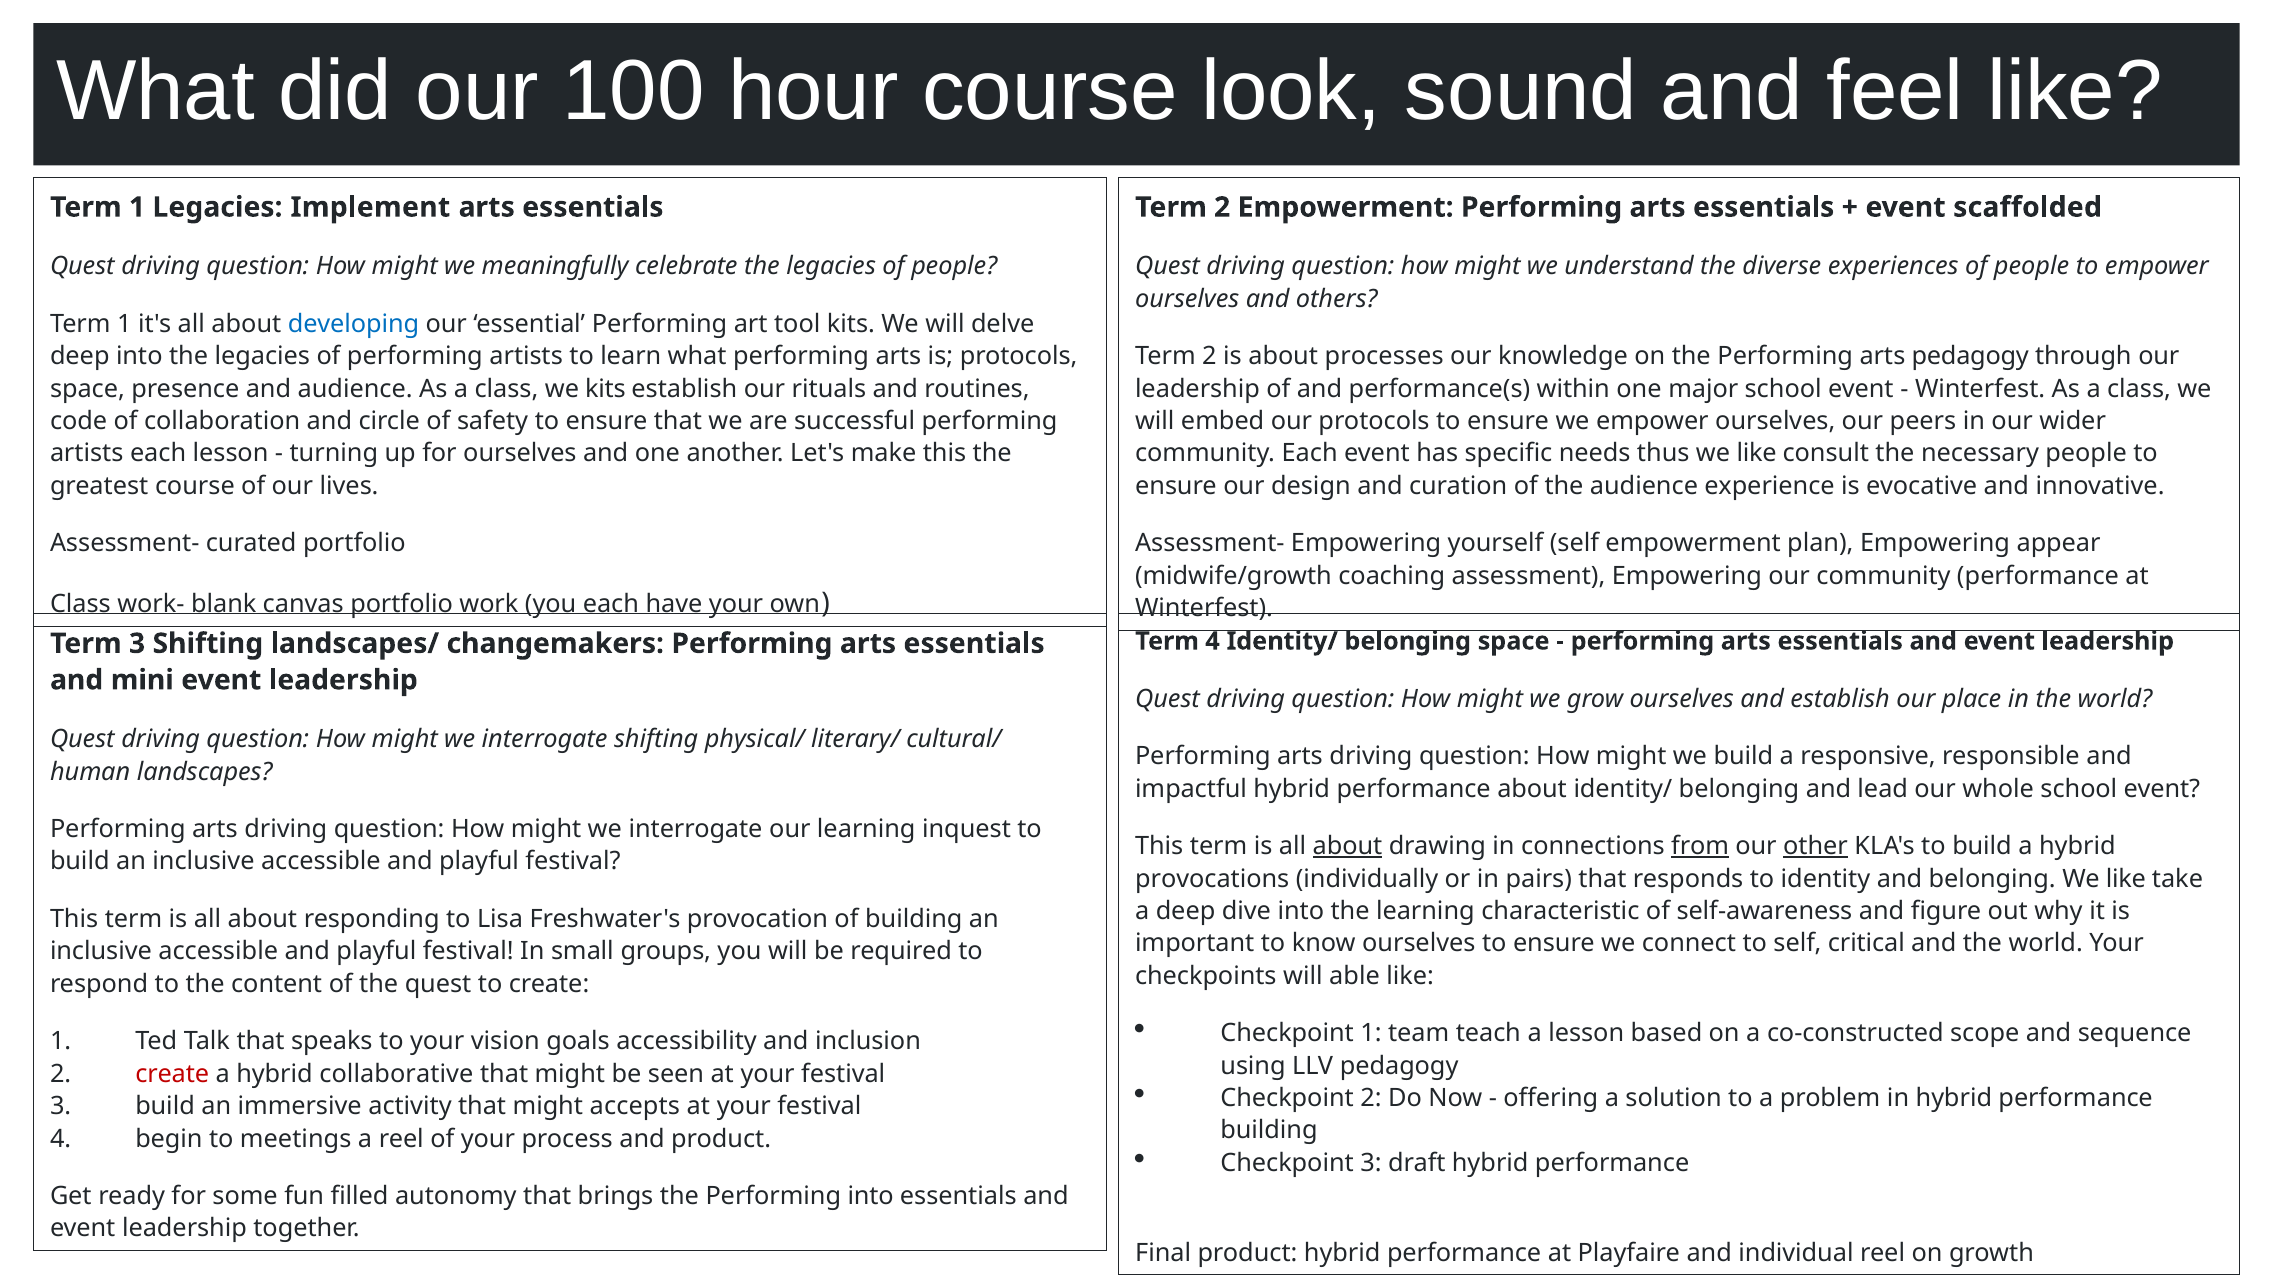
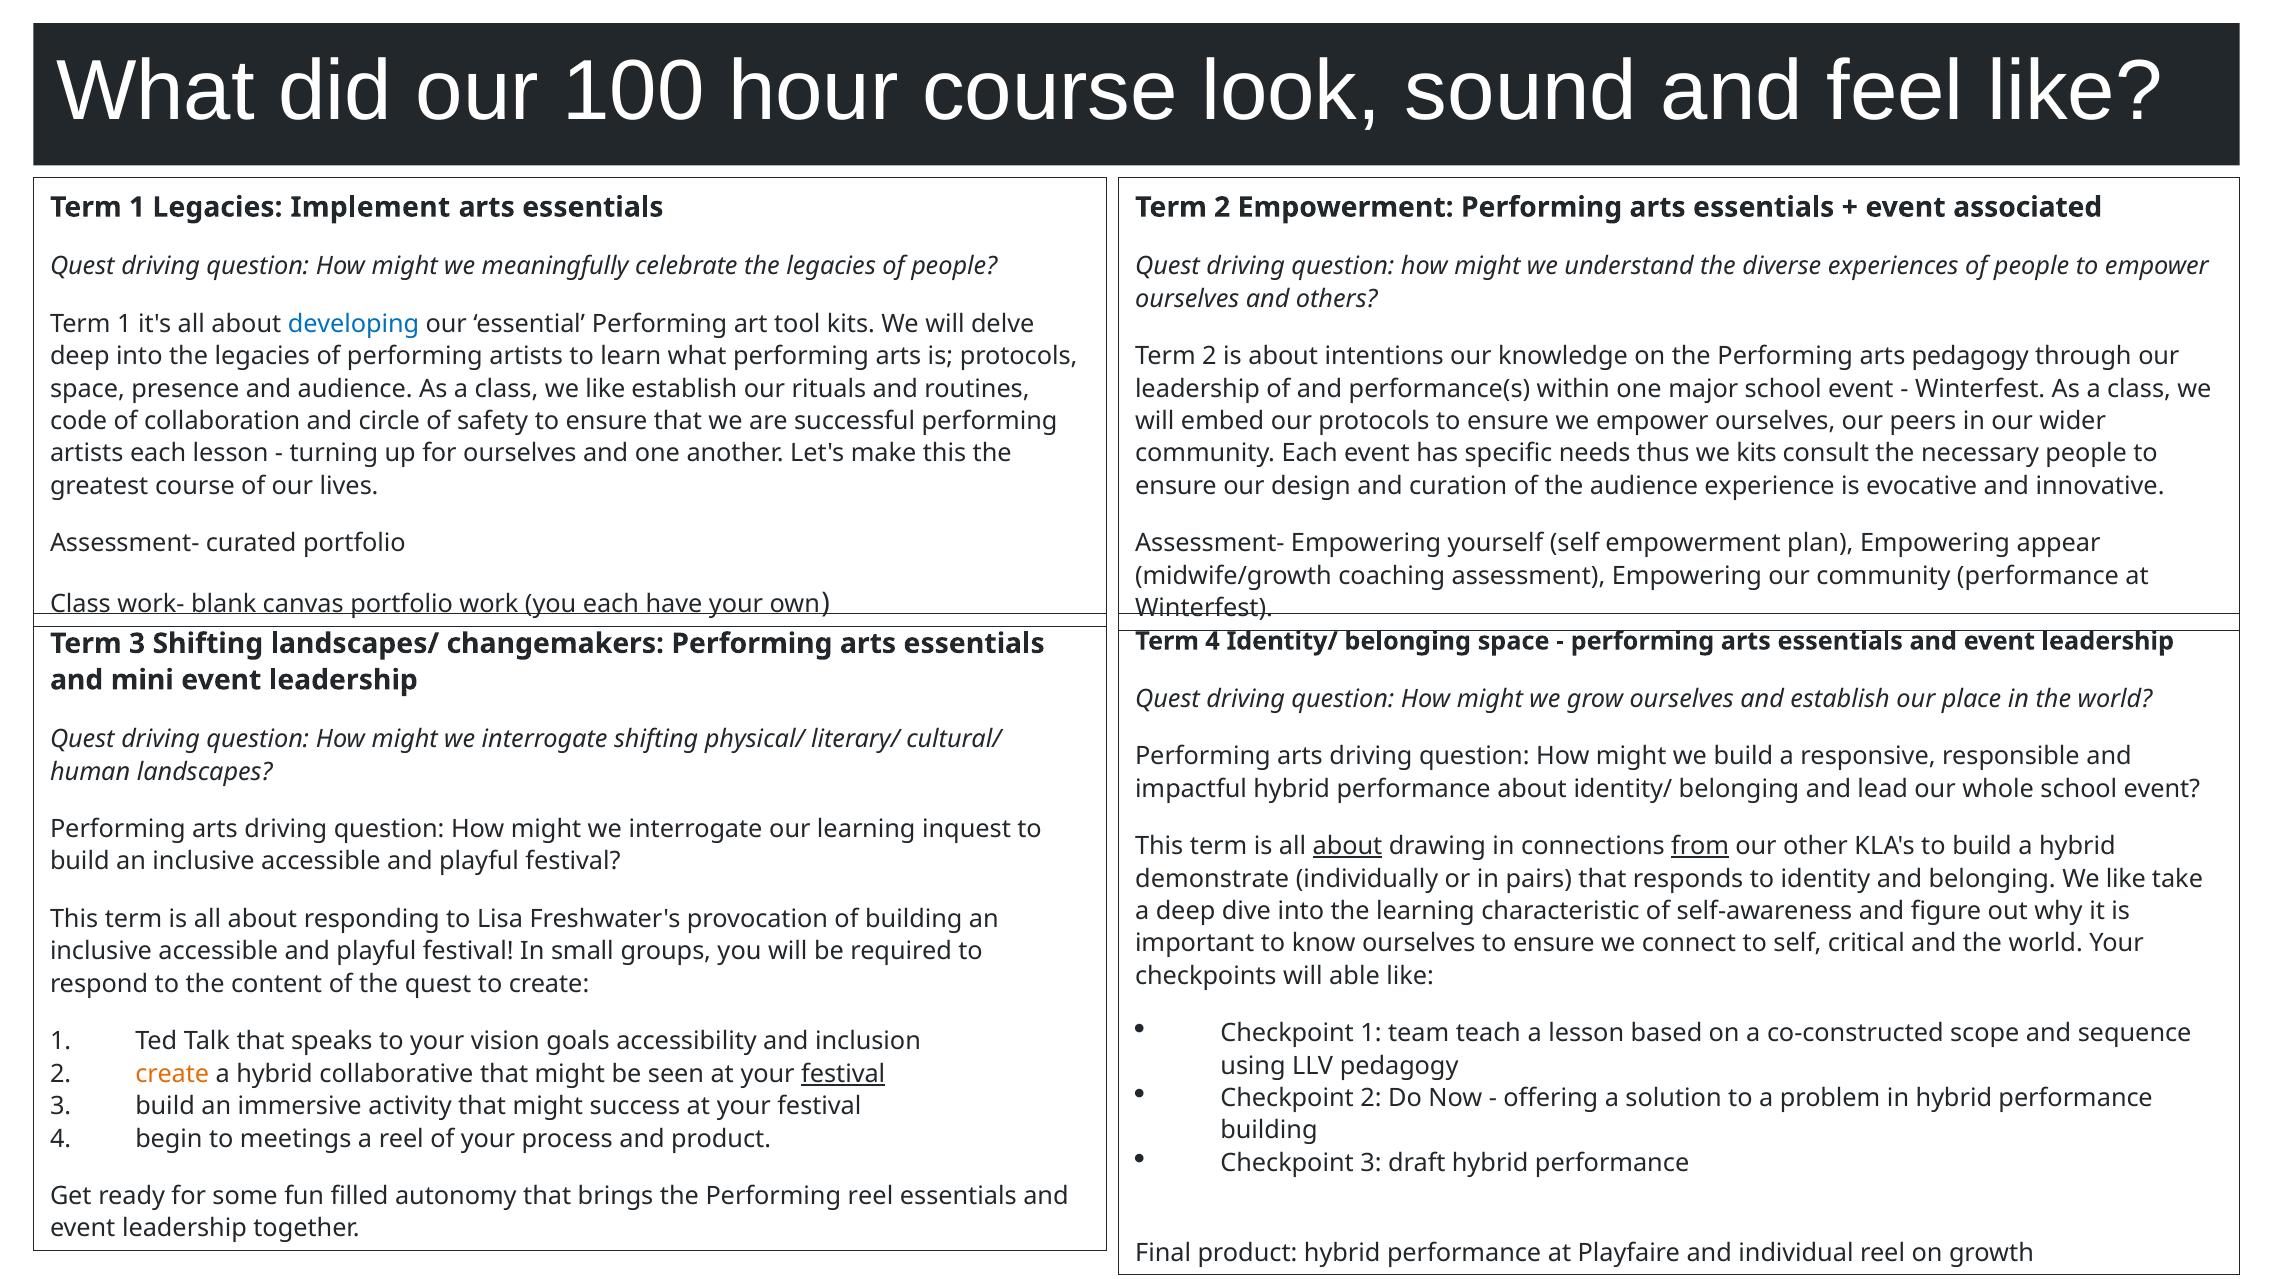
scaffolded: scaffolded -> associated
processes: processes -> intentions
class we kits: kits -> like
thus we like: like -> kits
other underline: present -> none
provocations: provocations -> demonstrate
create at (172, 1074) colour: red -> orange
festival at (843, 1074) underline: none -> present
accepts: accepts -> success
Performing into: into -> reel
